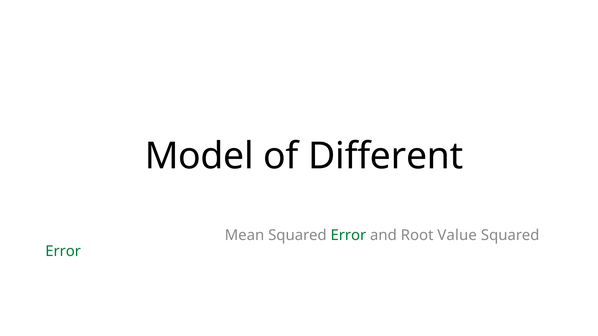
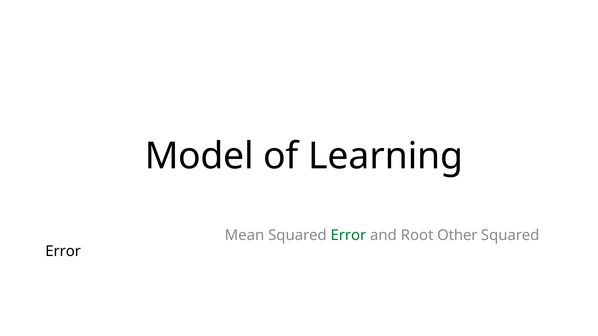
Different: Different -> Learning
Value: Value -> Other
Error at (63, 251) colour: green -> black
